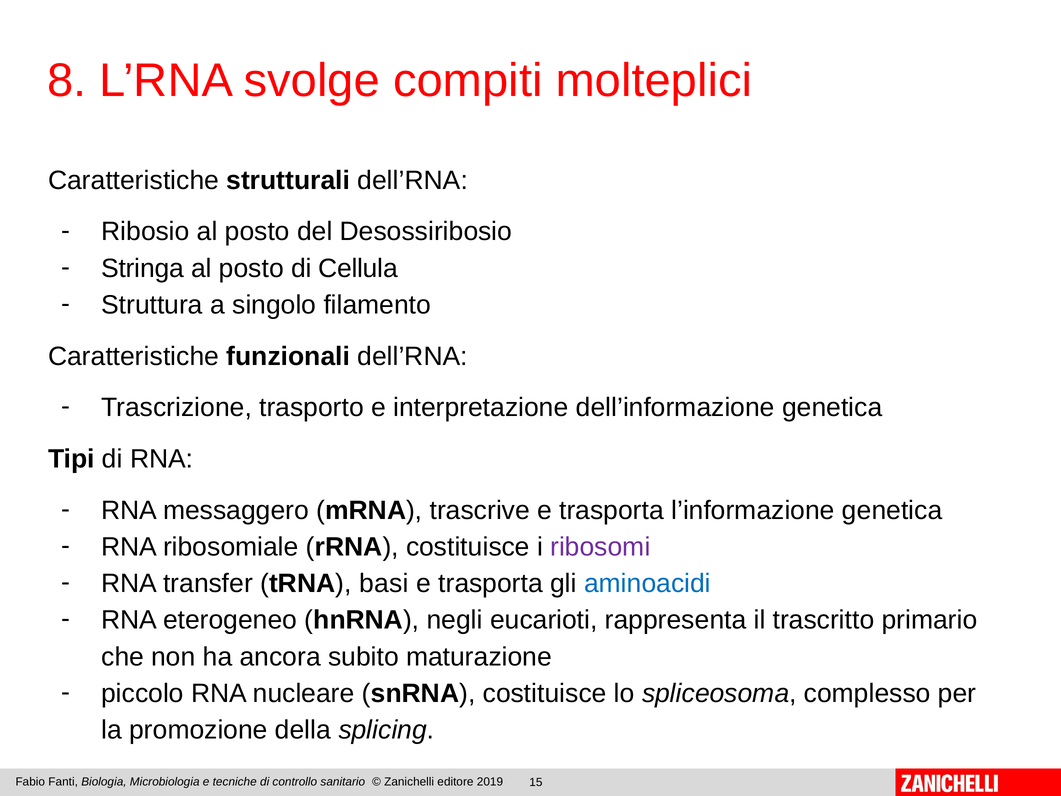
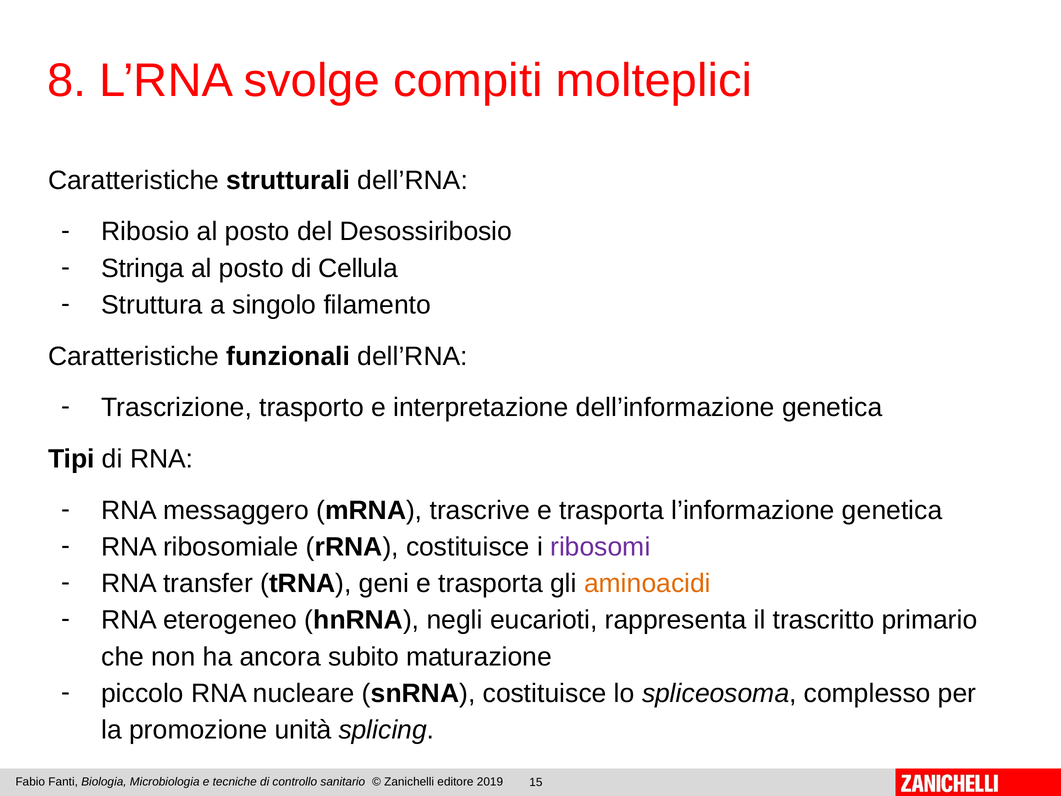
basi: basi -> geni
aminoacidi colour: blue -> orange
della: della -> unità
